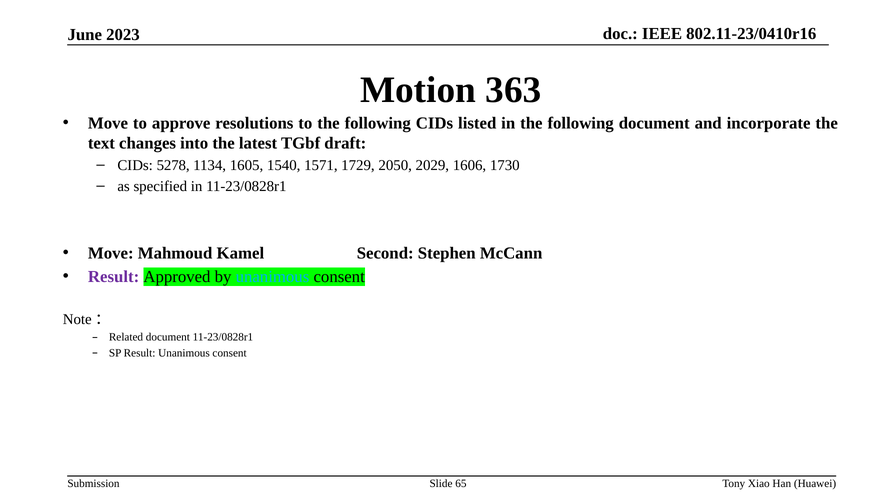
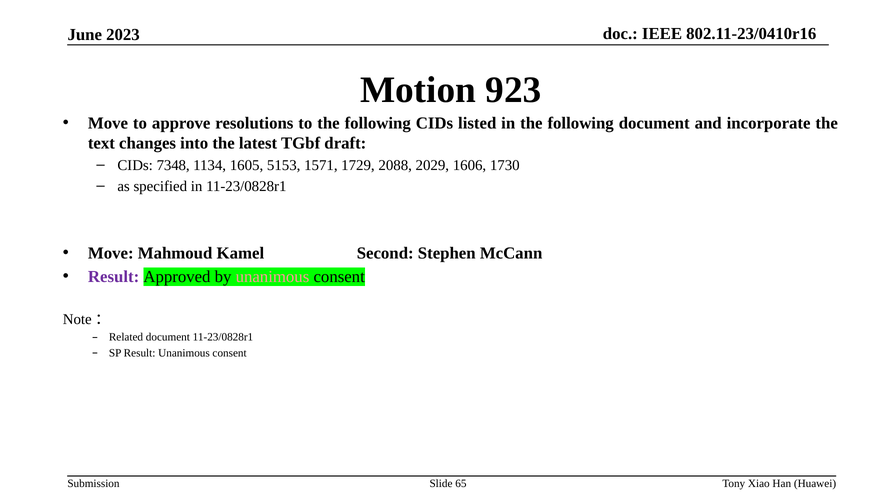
363: 363 -> 923
5278: 5278 -> 7348
1540: 1540 -> 5153
2050: 2050 -> 2088
unanimous at (272, 277) colour: light blue -> pink
